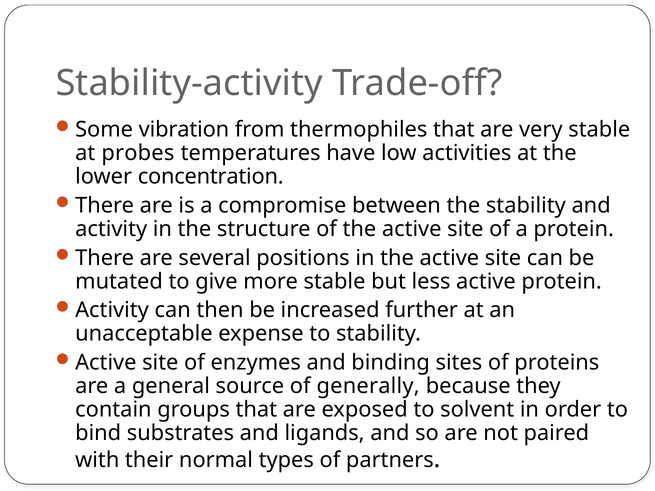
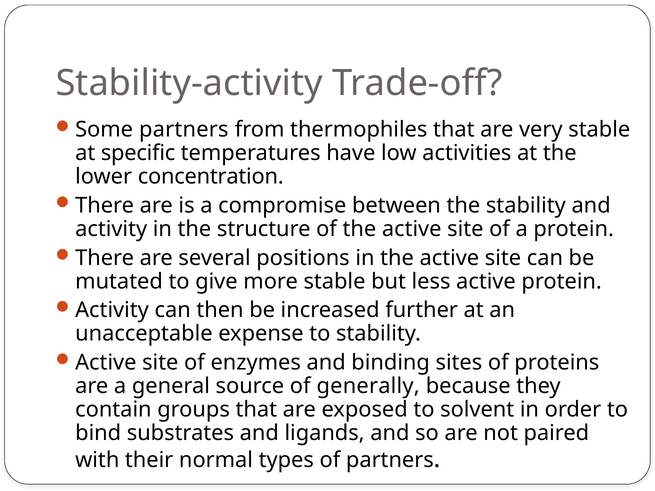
Some vibration: vibration -> partners
probes: probes -> specific
